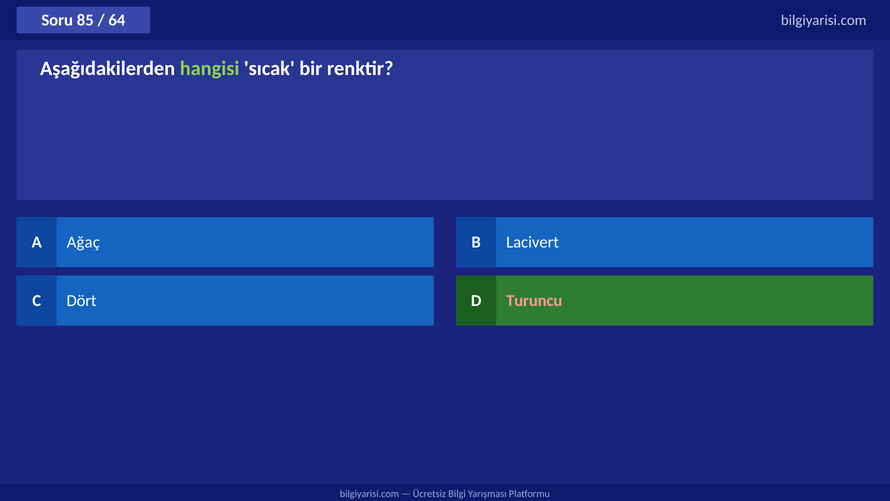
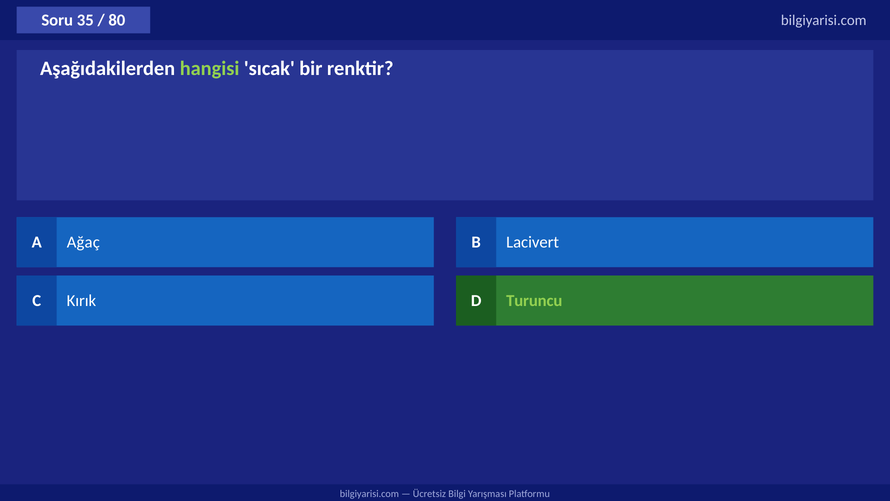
85: 85 -> 35
64: 64 -> 80
Dört: Dört -> Kırık
Turuncu colour: pink -> light green
